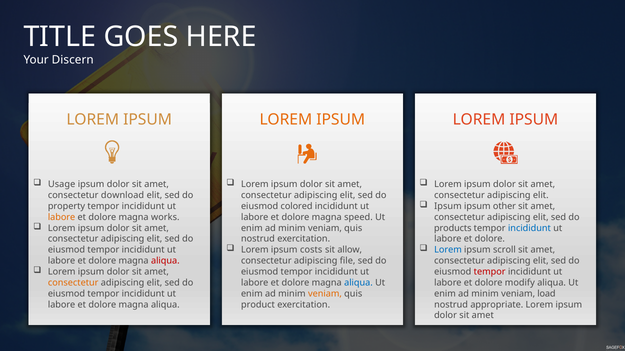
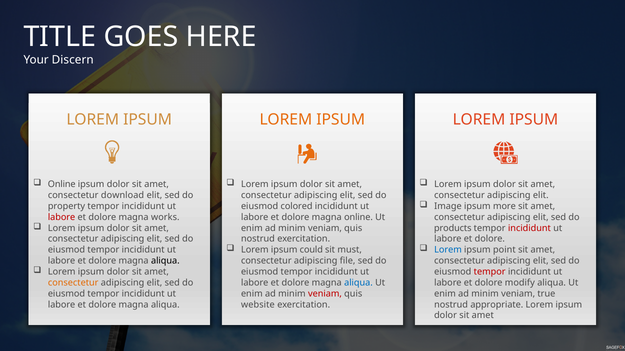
Usage at (62, 185): Usage -> Online
Ipsum at (448, 207): Ipsum -> Image
other: other -> more
labore at (62, 217) colour: orange -> red
magna speed: speed -> online
incididunt at (529, 228) colour: blue -> red
costs: costs -> could
allow: allow -> must
scroll: scroll -> point
aliqua at (165, 261) colour: red -> black
veniam at (325, 294) colour: orange -> red
load: load -> true
product: product -> website
